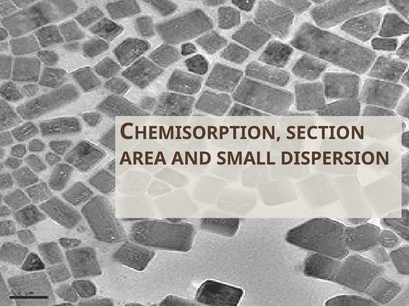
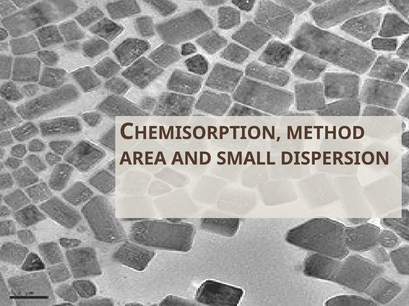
SECTION: SECTION -> METHOD
